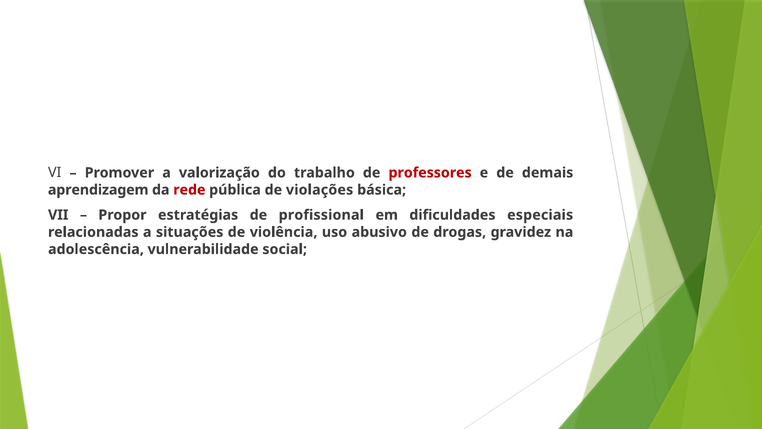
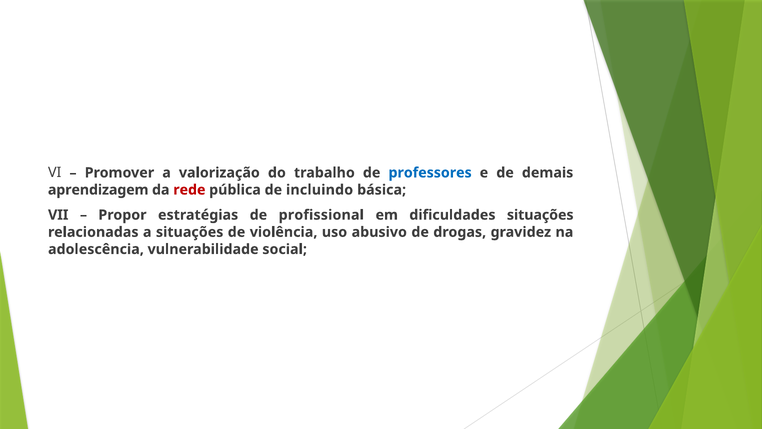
professores colour: red -> blue
violações: violações -> incluindo
dificuldades especiais: especiais -> situações
